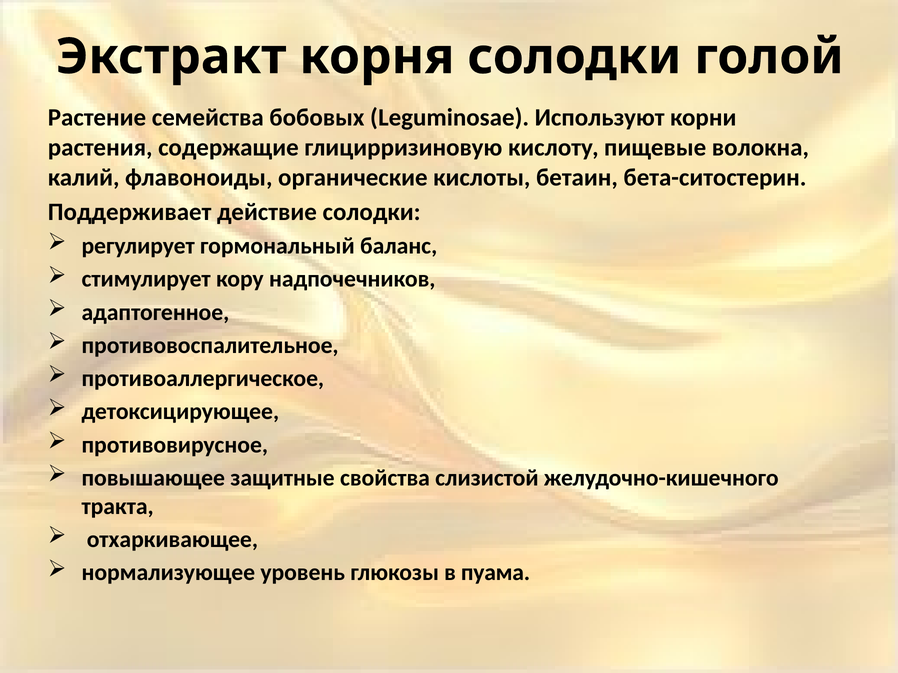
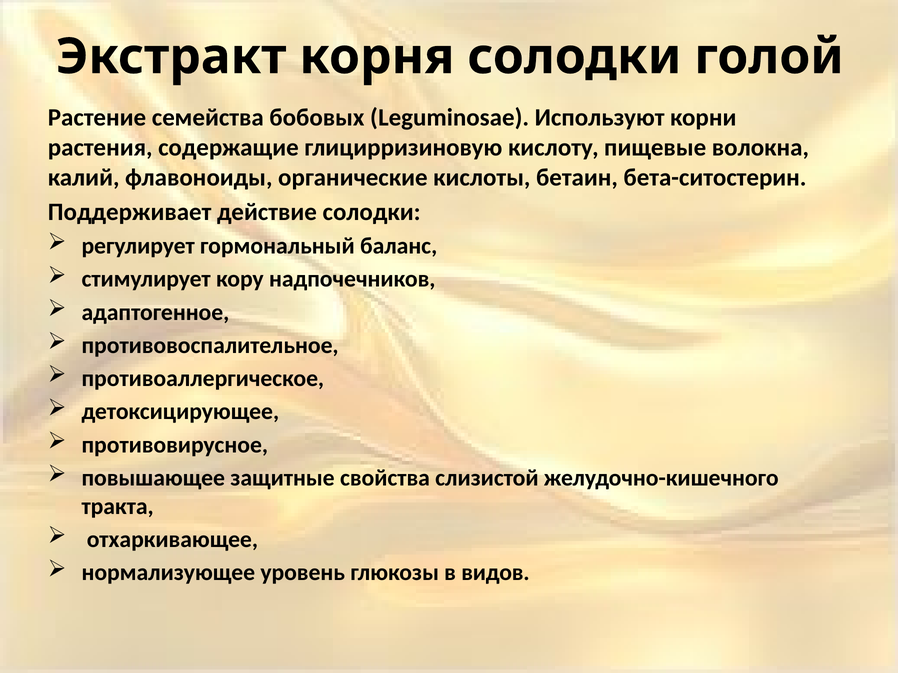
пуама: пуама -> видов
